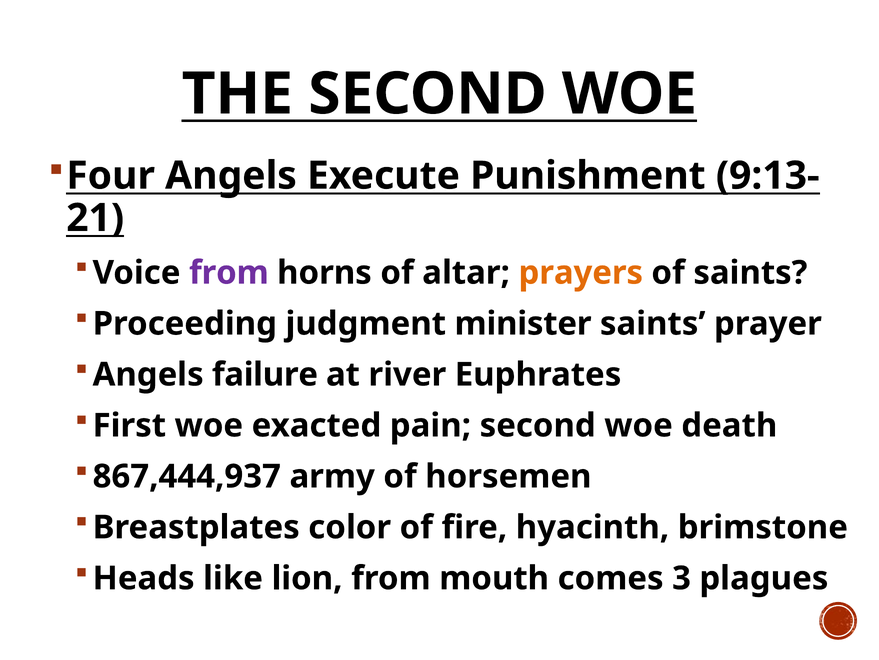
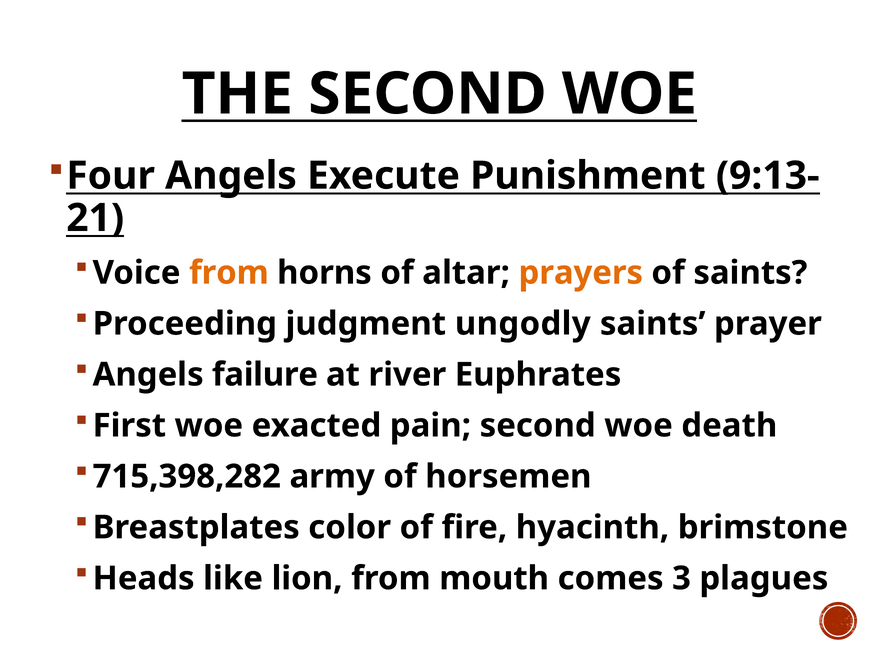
from at (229, 272) colour: purple -> orange
minister: minister -> ungodly
867,444,937: 867,444,937 -> 715,398,282
